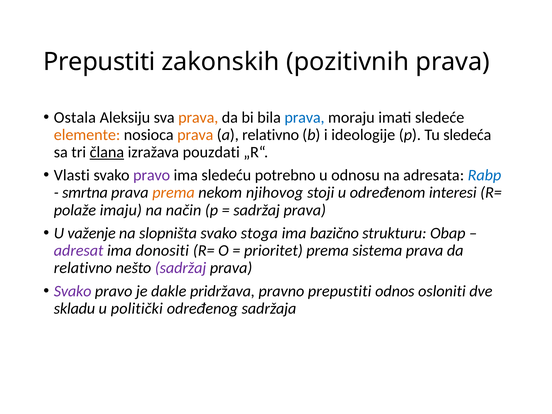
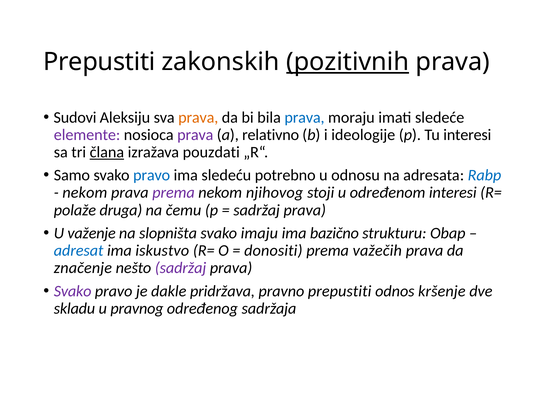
pozitivnih underline: none -> present
Ostala: Ostala -> Sudovi
elemente colour: orange -> purple
prava at (195, 135) colour: orange -> purple
Tu sledeća: sledeća -> interesi
Vlasti: Vlasti -> Samo
pravo at (152, 175) colour: purple -> blue
smrtna at (85, 193): smrtna -> nekom
prema at (173, 193) colour: orange -> purple
imaju: imaju -> druga
način: način -> čemu
stoga: stoga -> imaju
adresat colour: purple -> blue
donositi: donositi -> iskustvo
prioritet: prioritet -> donositi
sistema: sistema -> važečih
relativno at (83, 268): relativno -> značenje
osloniti: osloniti -> kršenje
politički: politički -> pravnog
